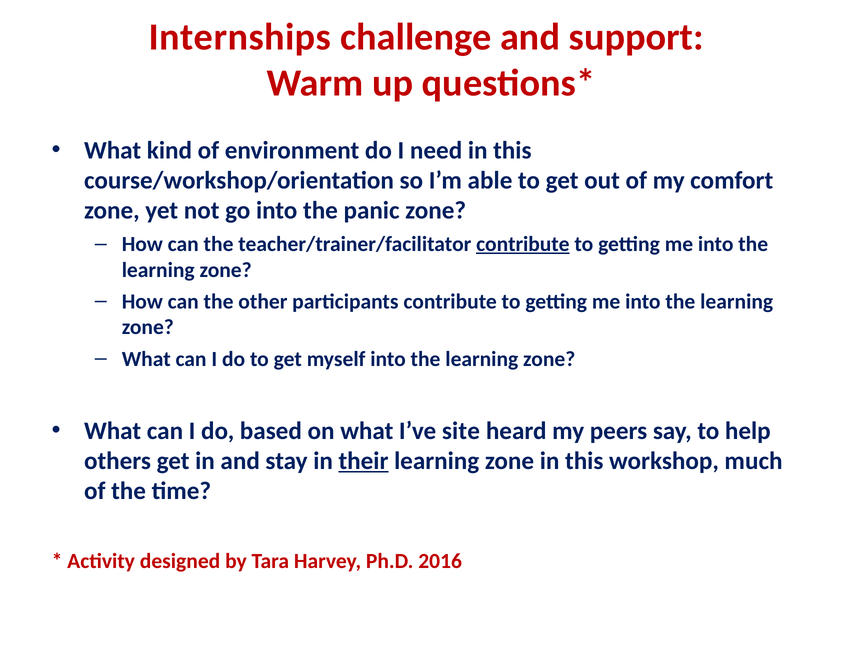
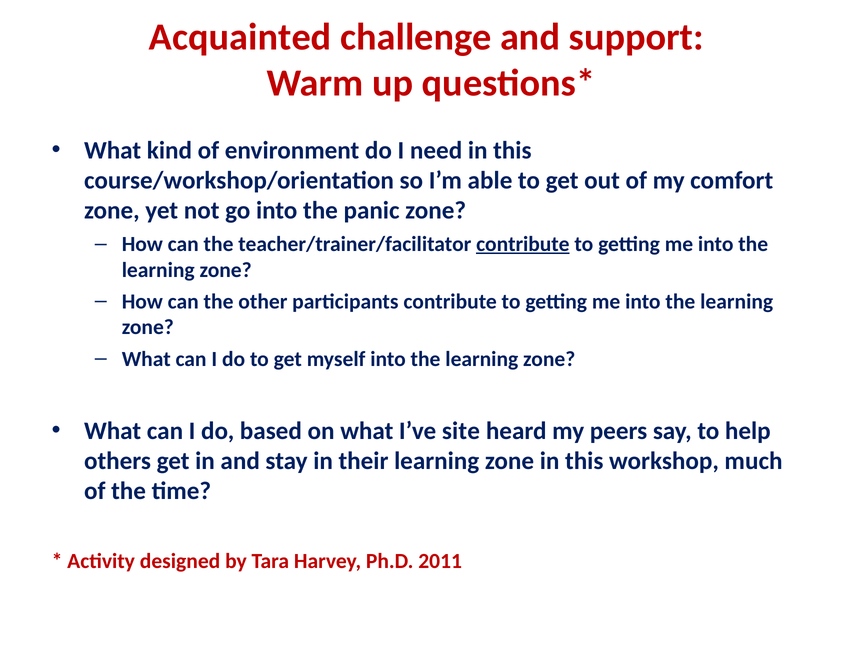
Internships: Internships -> Acquainted
their underline: present -> none
2016: 2016 -> 2011
